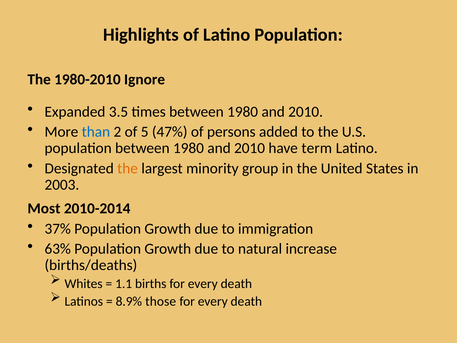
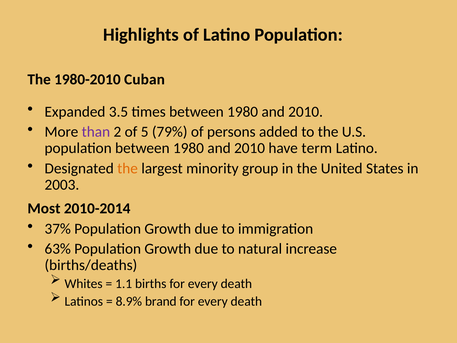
Ignore: Ignore -> Cuban
than colour: blue -> purple
47%: 47% -> 79%
those: those -> brand
